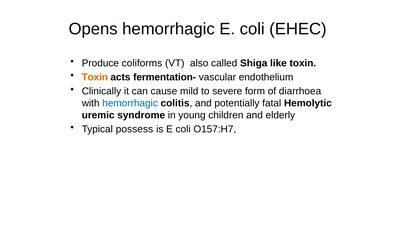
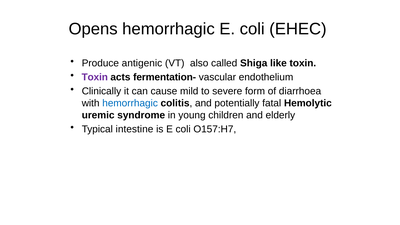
coliforms: coliforms -> antigenic
Toxin at (95, 77) colour: orange -> purple
possess: possess -> intestine
